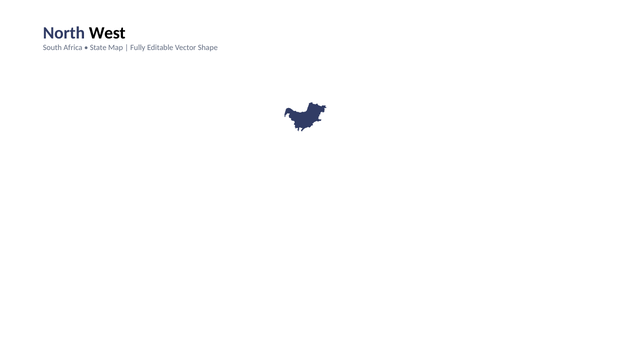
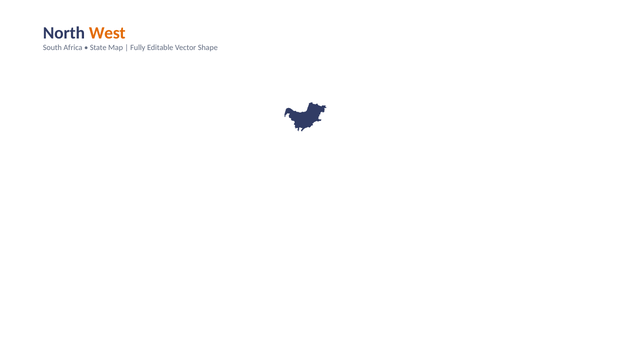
West colour: black -> orange
